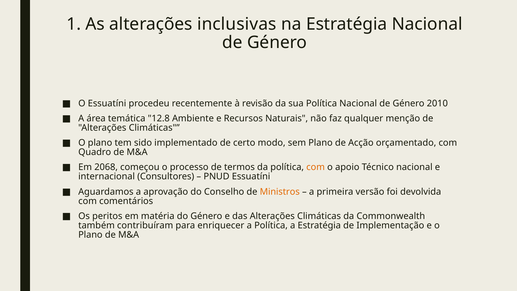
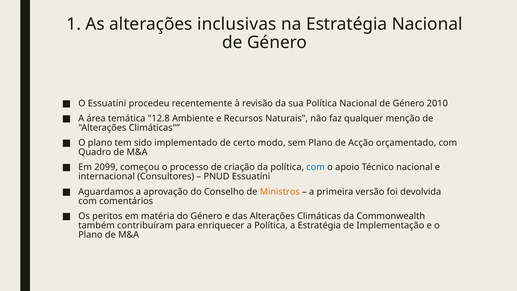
2068: 2068 -> 2099
termos: termos -> criação
com at (316, 167) colour: orange -> blue
